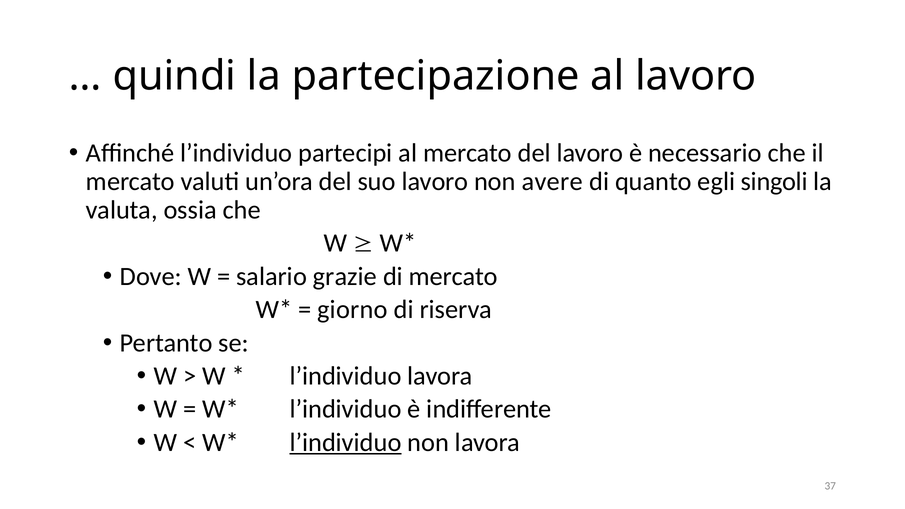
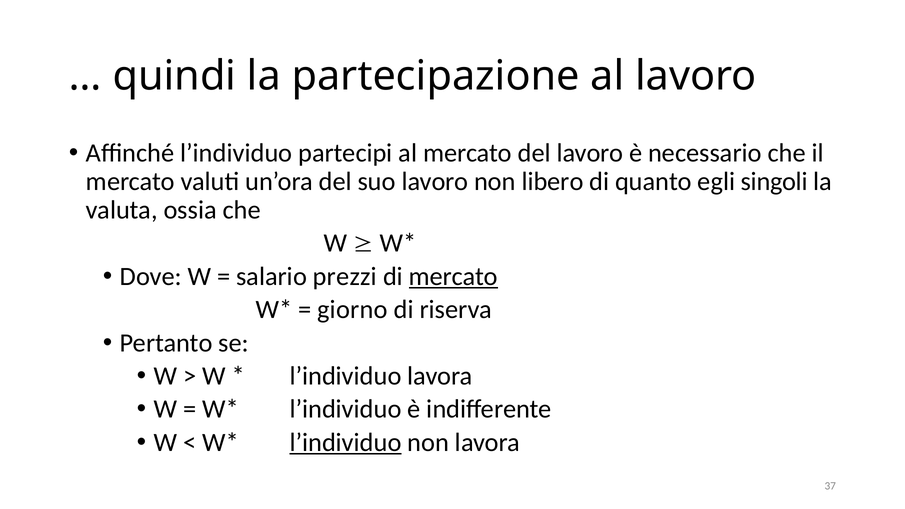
avere: avere -> libero
grazie: grazie -> prezzi
mercato at (453, 276) underline: none -> present
